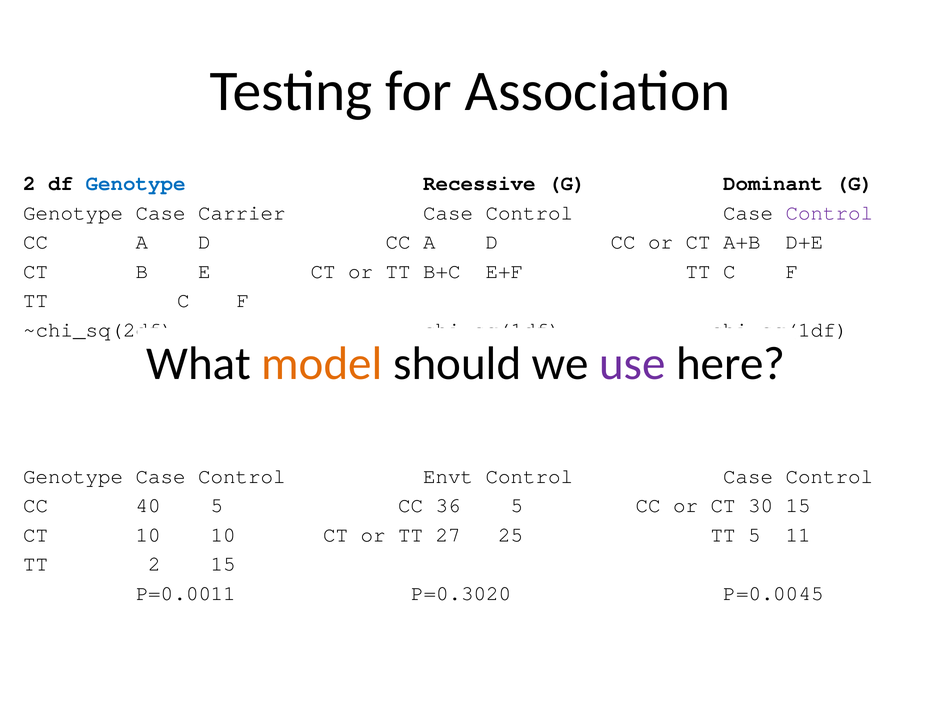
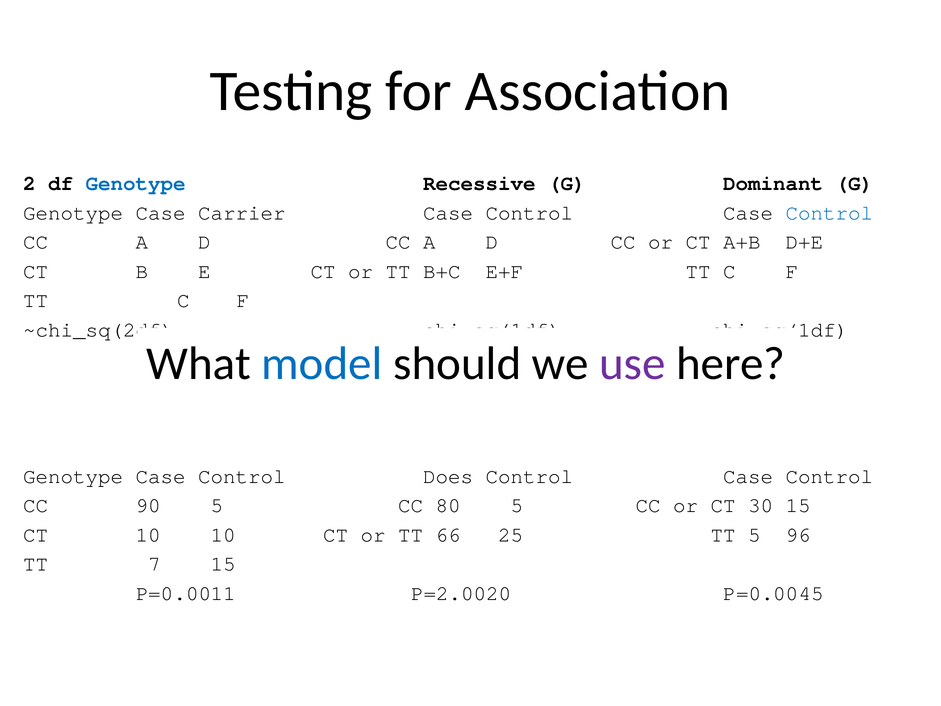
Control at (830, 213) colour: purple -> blue
model colour: orange -> blue
Envt: Envt -> Does
40: 40 -> 90
36: 36 -> 80
27: 27 -> 66
11: 11 -> 96
TT 2: 2 -> 7
P=0.3020: P=0.3020 -> P=2.0020
